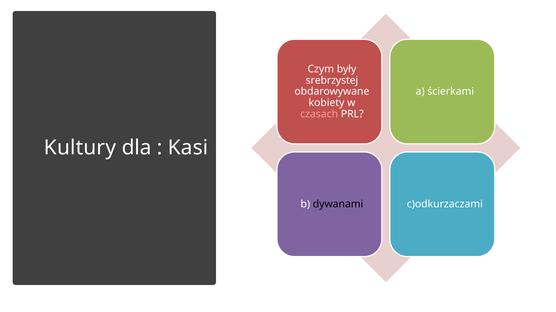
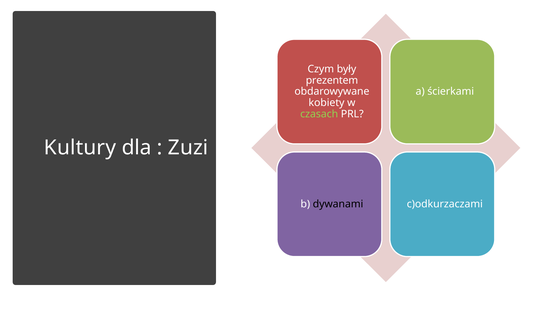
srebrzystej: srebrzystej -> prezentem
czasach colour: pink -> light green
Kasi: Kasi -> Zuzi
